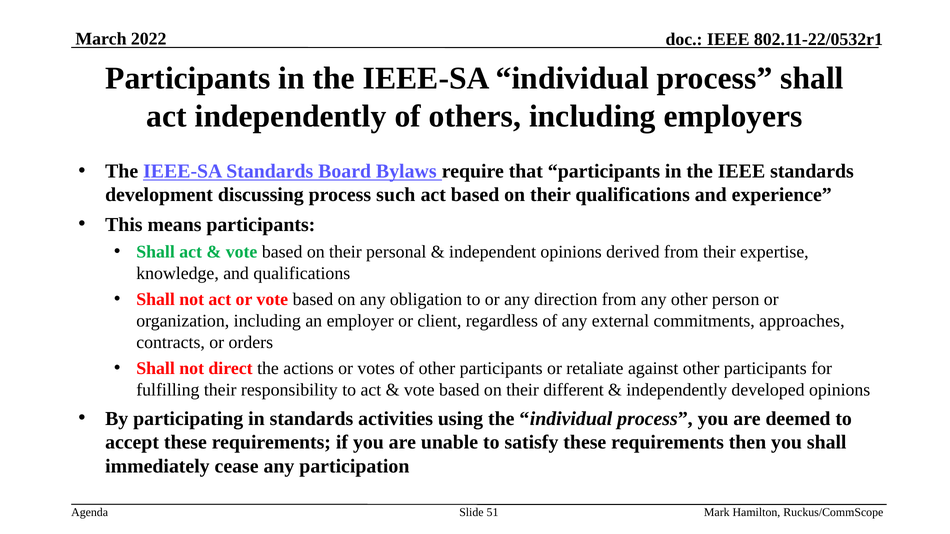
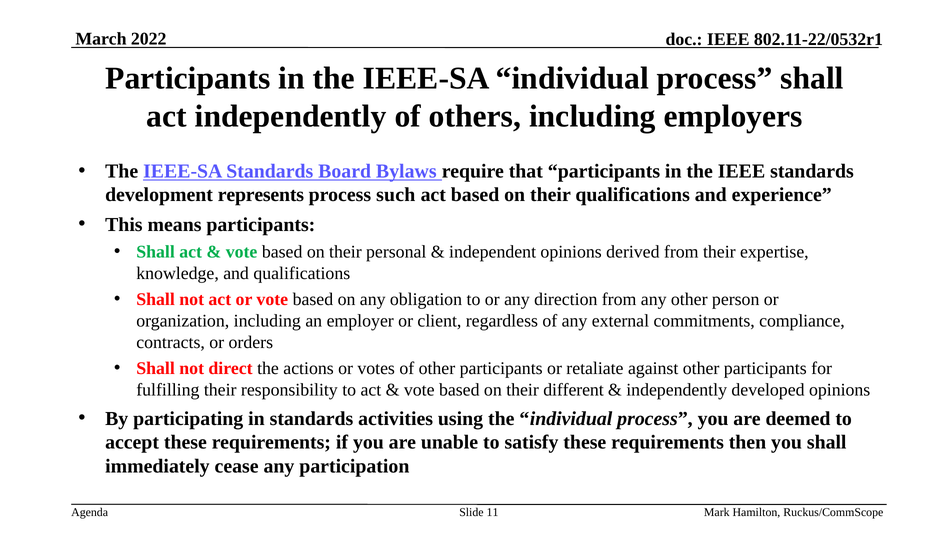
discussing: discussing -> represents
approaches: approaches -> compliance
51: 51 -> 11
